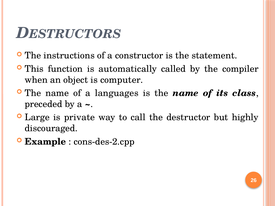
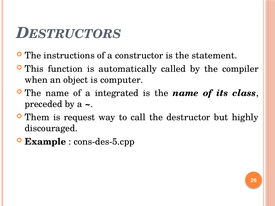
languages: languages -> integrated
Large: Large -> Them
private: private -> request
cons-des-2.cpp: cons-des-2.cpp -> cons-des-5.cpp
